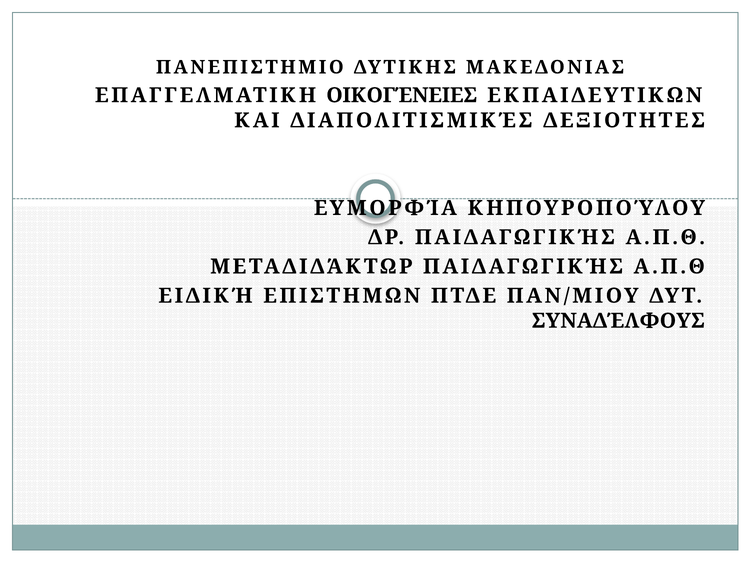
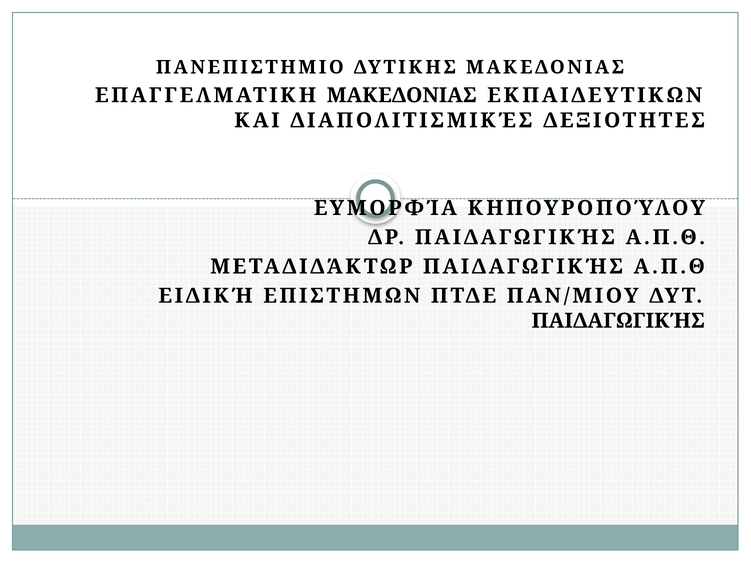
ΕΠΑΓΓΕΛΜΑΤΙΚΗ ΟΙΚΟΓΈΝΕΙΕΣ: ΟΙΚΟΓΈΝΕΙΕΣ -> ΜΑΚΕΔΟΝΙΑΣ
ΣΥΝΑΔΈΛΦΟΥΣ at (618, 321): ΣΥΝΑΔΈΛΦΟΥΣ -> ΠΑΙΔΑΓΩΓΙΚΉΣ
